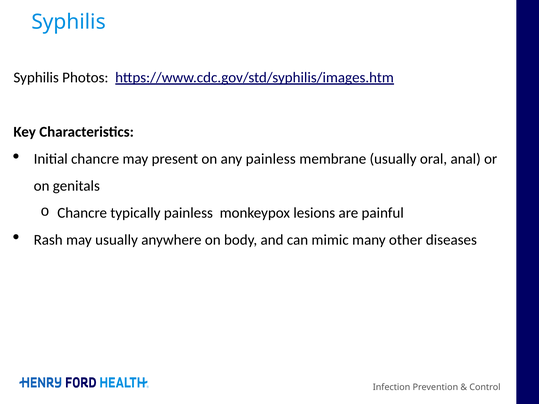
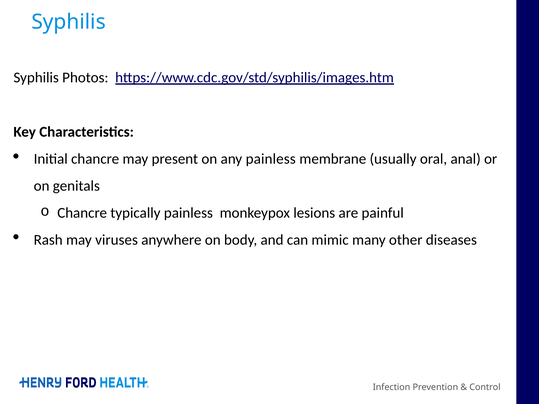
may usually: usually -> viruses
